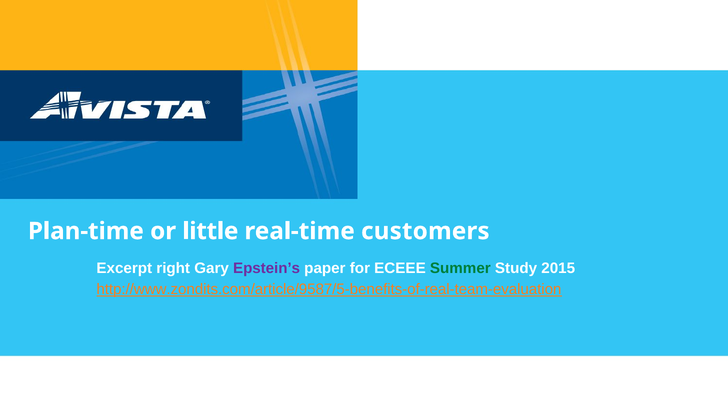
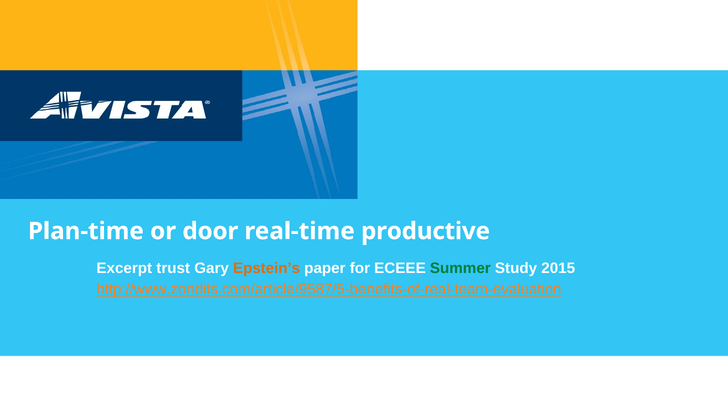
little: little -> door
customers: customers -> productive
right: right -> trust
Epstein’s colour: purple -> orange
